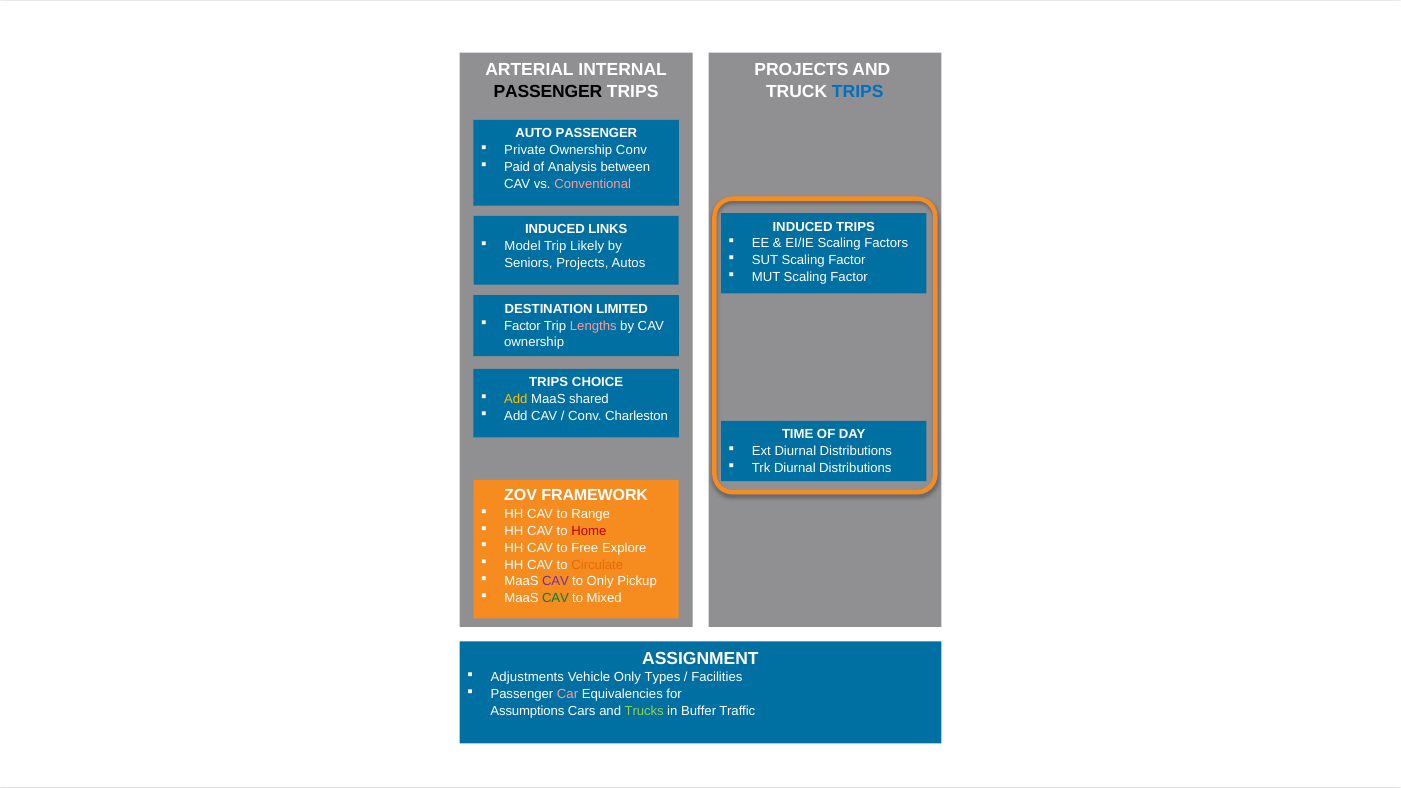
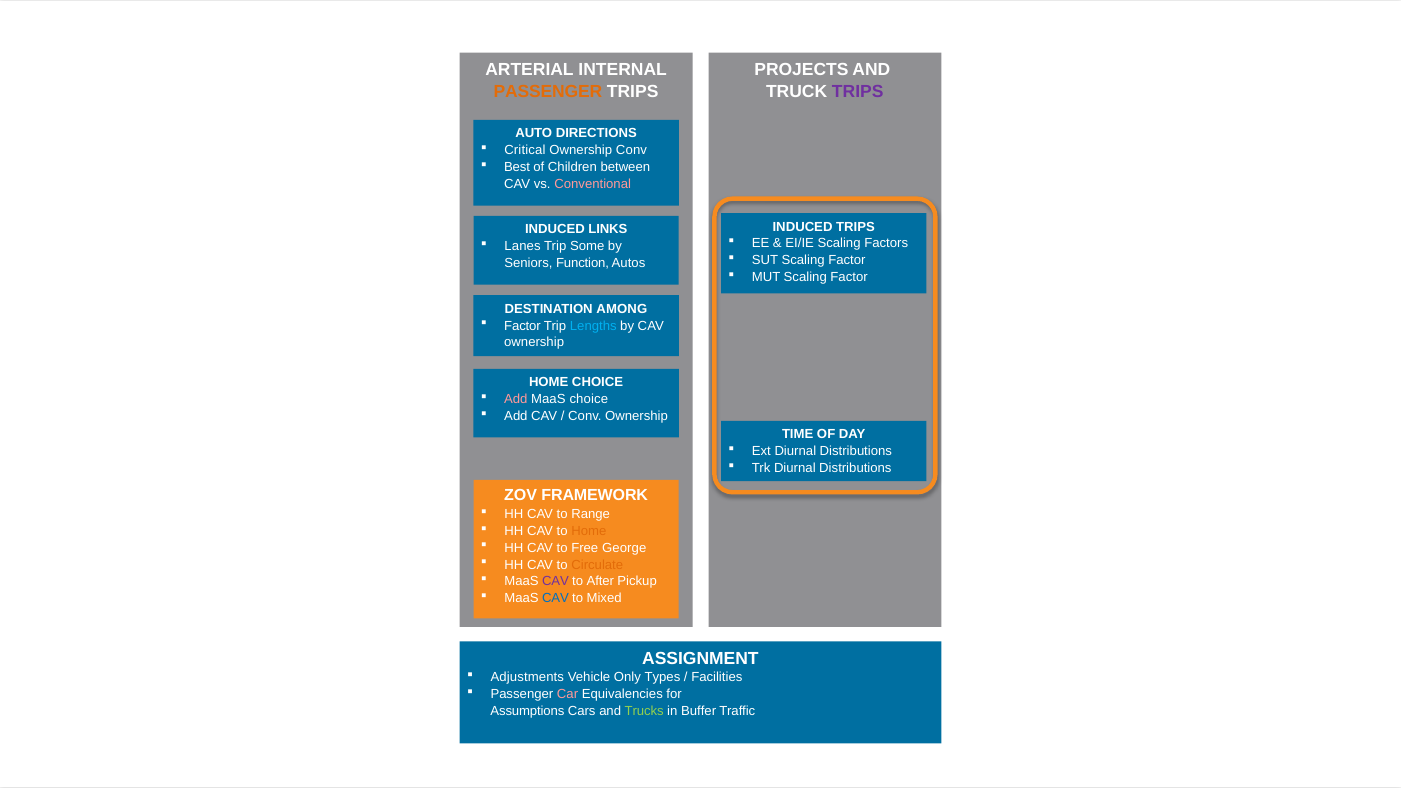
PASSENGER at (548, 92) colour: black -> orange
TRIPS at (858, 92) colour: blue -> purple
AUTO PASSENGER: PASSENGER -> DIRECTIONS
Private: Private -> Critical
Paid: Paid -> Best
Analysis: Analysis -> Children
Model: Model -> Lanes
Likely: Likely -> Some
Seniors Projects: Projects -> Function
LIMITED: LIMITED -> AMONG
Lengths colour: pink -> light blue
TRIPS at (549, 382): TRIPS -> HOME
Add at (516, 399) colour: yellow -> pink
MaaS shared: shared -> choice
Conv Charleston: Charleston -> Ownership
Home at (589, 531) colour: red -> orange
Explore: Explore -> George
to Only: Only -> After
CAV at (555, 598) colour: green -> blue
